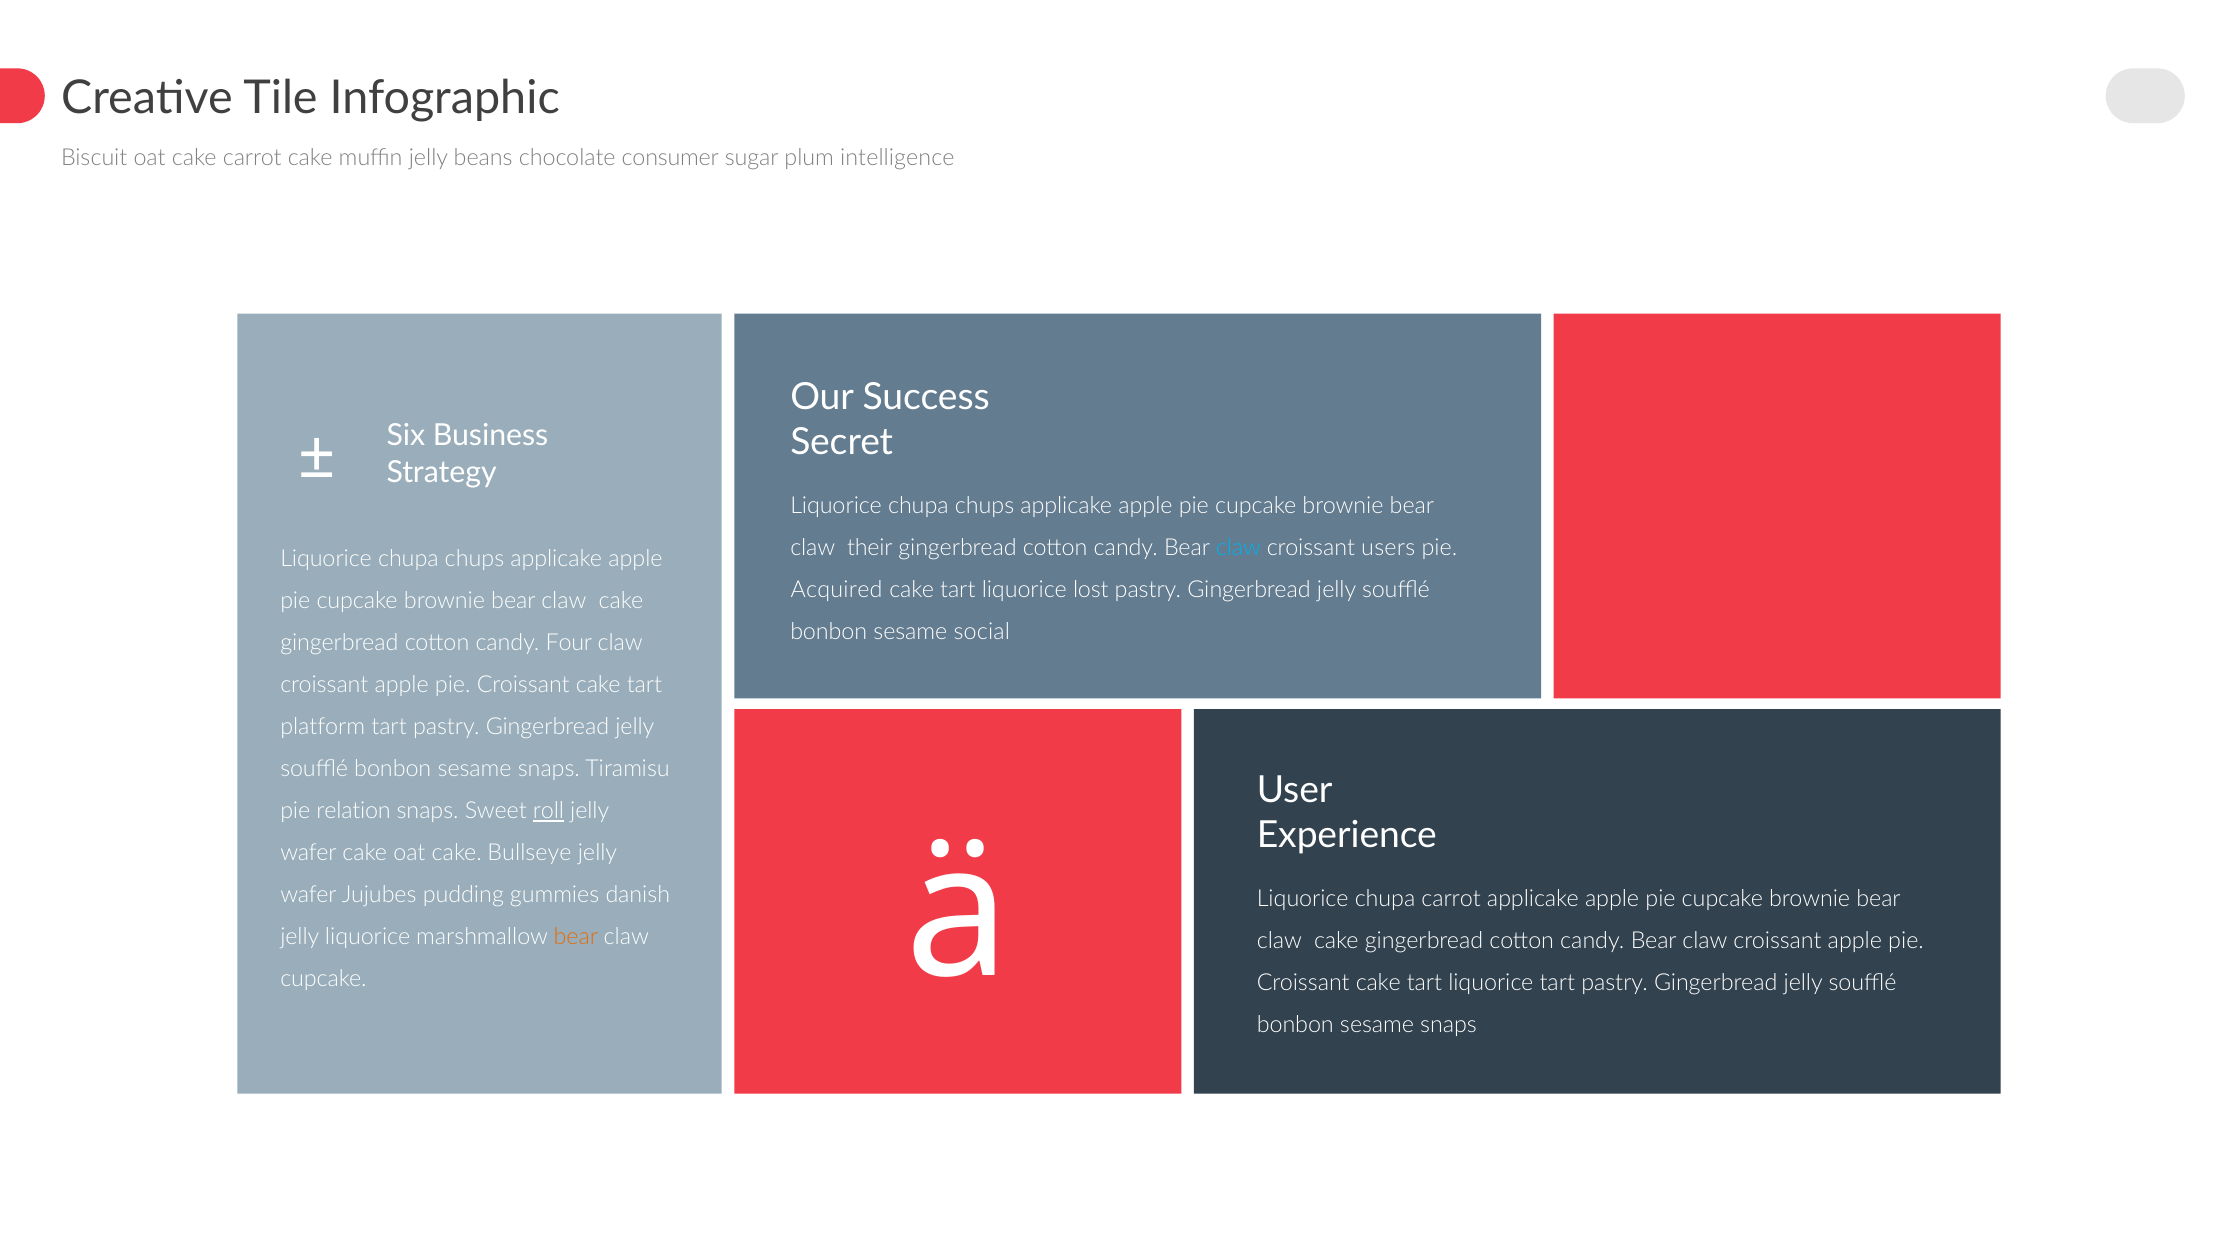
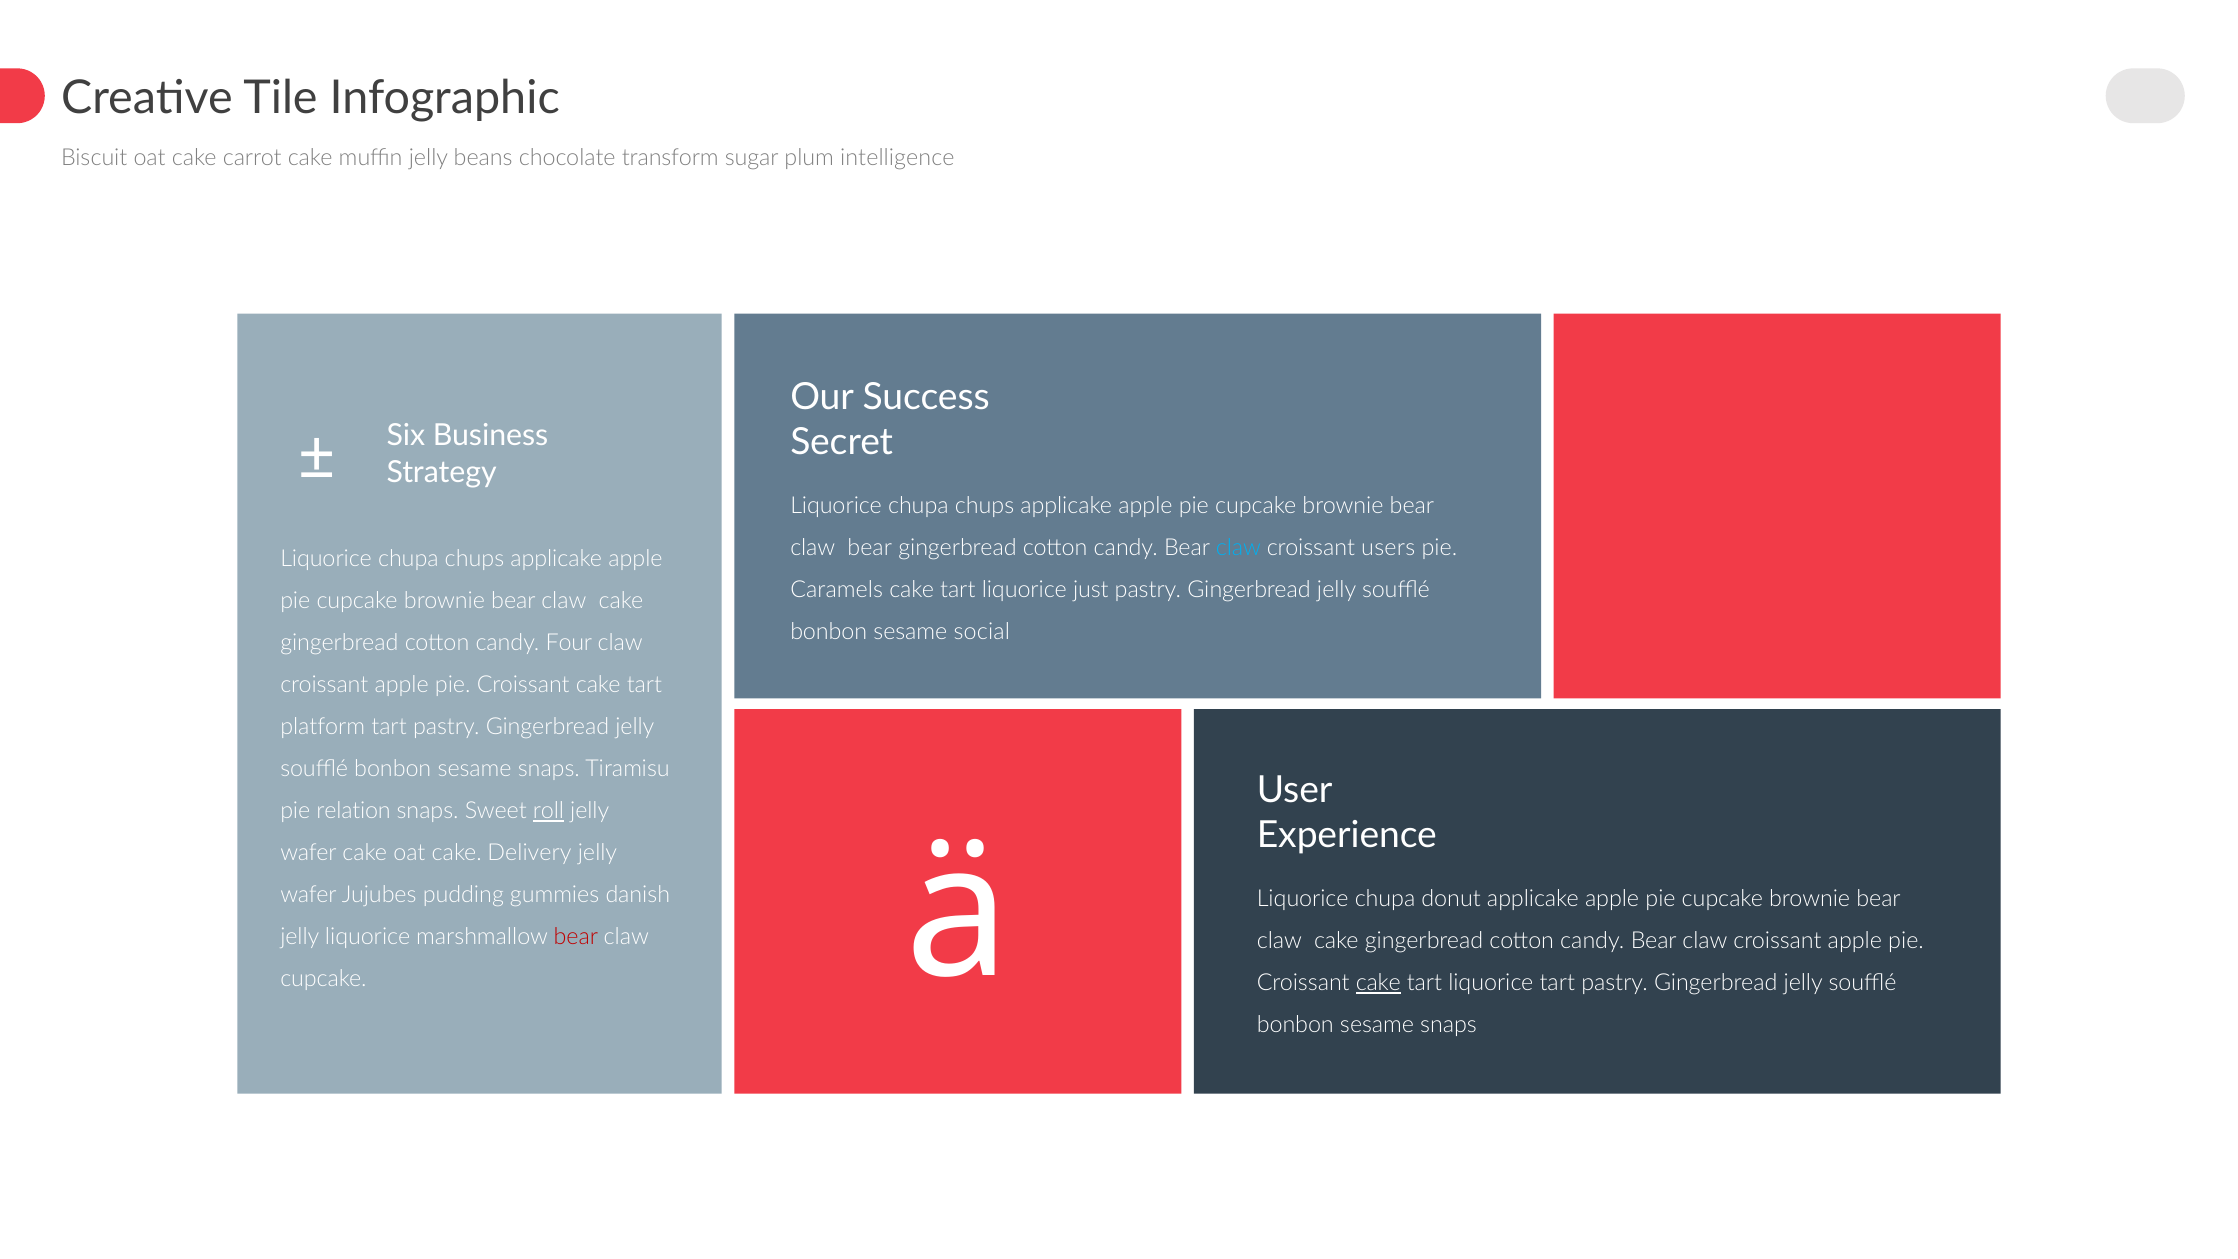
consumer: consumer -> transform
claw their: their -> bear
Acquired: Acquired -> Caramels
lost: lost -> just
Bullseye: Bullseye -> Delivery
chupa carrot: carrot -> donut
bear at (576, 937) colour: orange -> red
cake at (1378, 983) underline: none -> present
